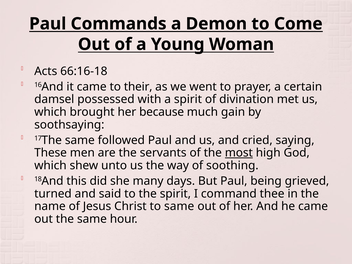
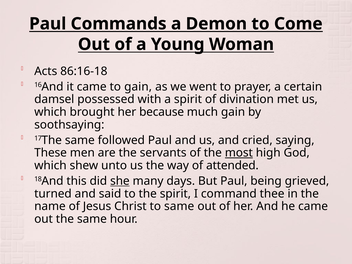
66:16-18: 66:16-18 -> 86:16-18
to their: their -> gain
soothing: soothing -> attended
she underline: none -> present
